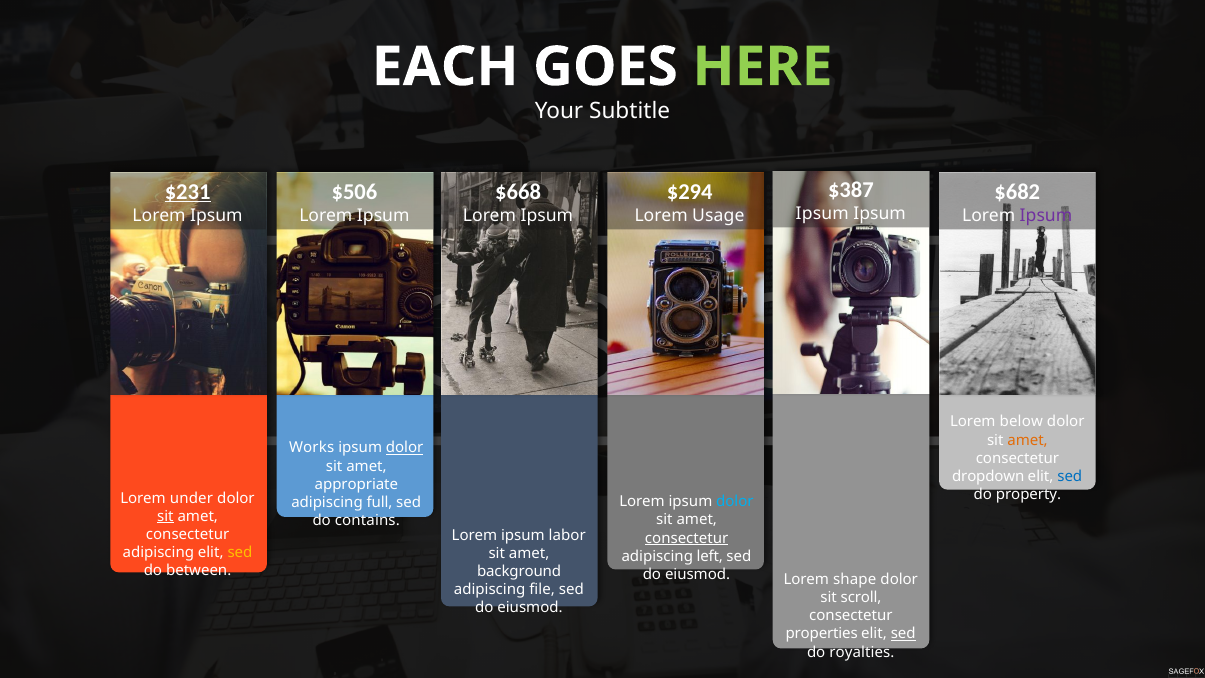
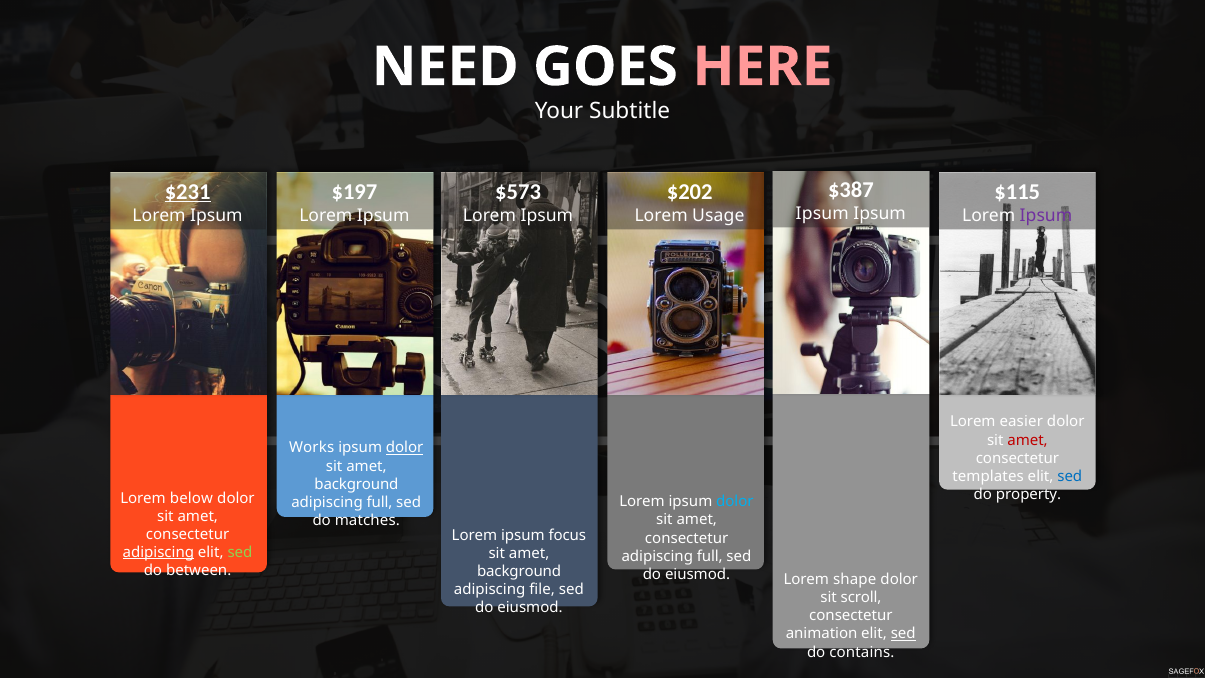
EACH: EACH -> NEED
HERE colour: light green -> pink
$506: $506 -> $197
$668: $668 -> $573
$294: $294 -> $202
$682: $682 -> $115
below: below -> easier
amet at (1028, 440) colour: orange -> red
dropdown: dropdown -> templates
appropriate at (356, 484): appropriate -> background
under: under -> below
sit at (165, 516) underline: present -> none
contains: contains -> matches
labor: labor -> focus
consectetur at (687, 538) underline: present -> none
adipiscing at (158, 552) underline: none -> present
sed at (240, 552) colour: yellow -> light green
left at (710, 556): left -> full
properties: properties -> animation
royalties: royalties -> contains
